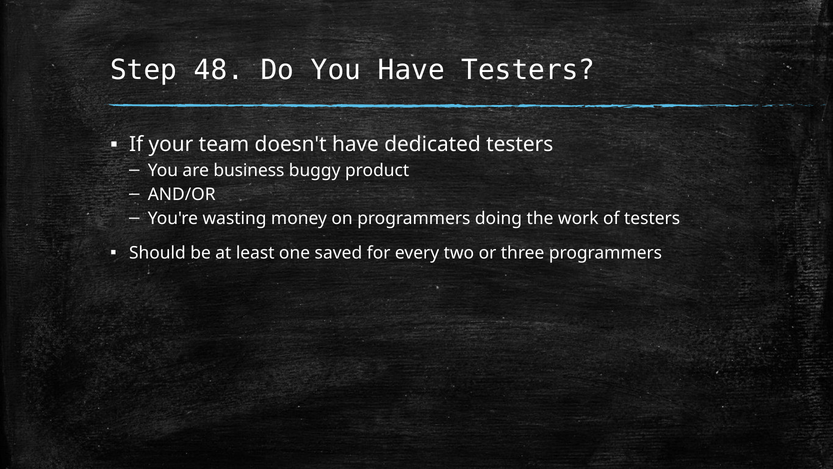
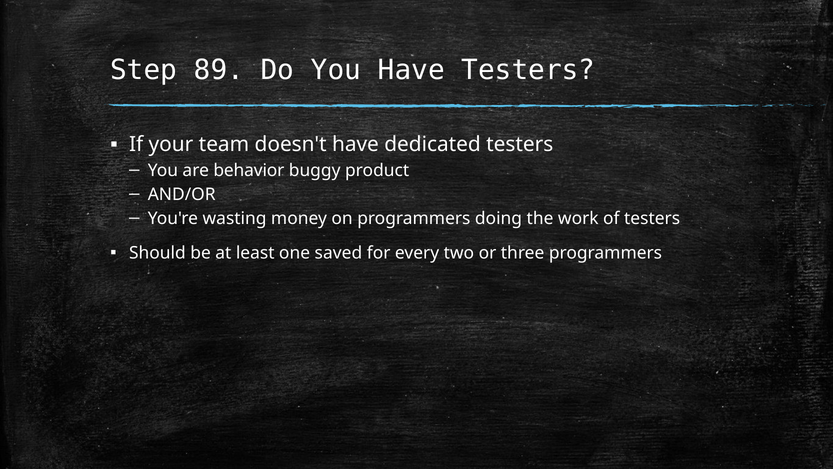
48: 48 -> 89
business: business -> behavior
